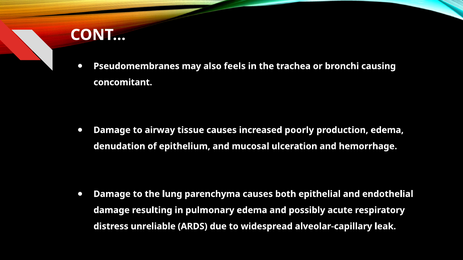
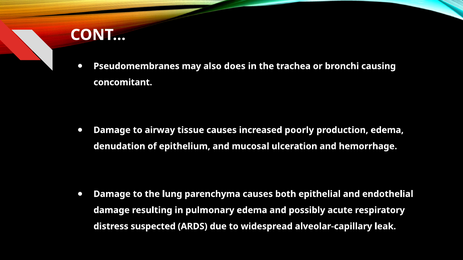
feels: feels -> does
unreliable: unreliable -> suspected
